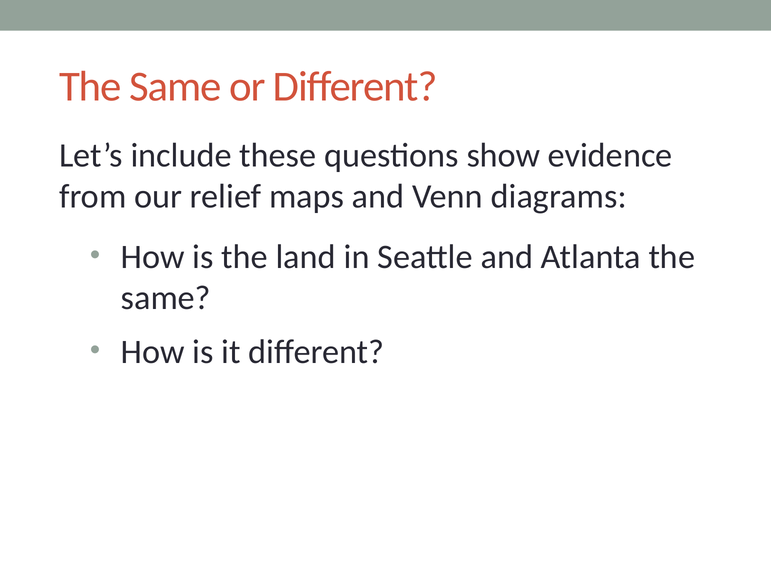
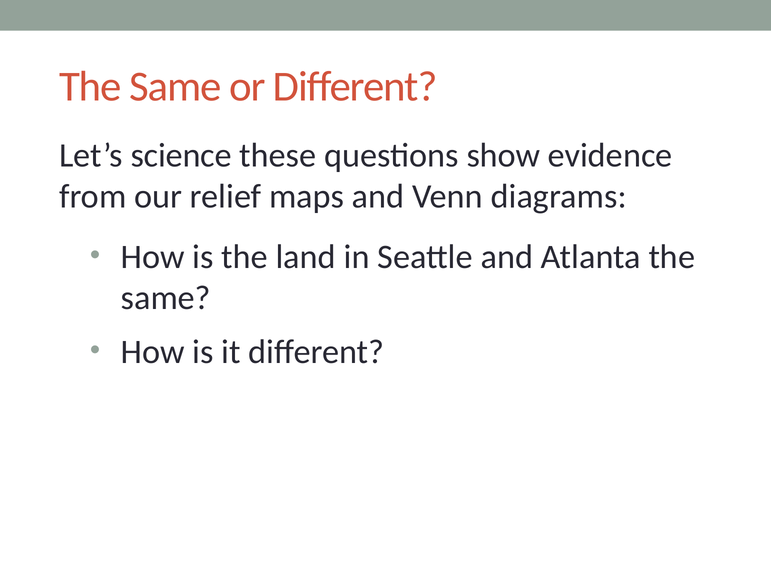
include: include -> science
